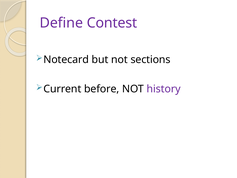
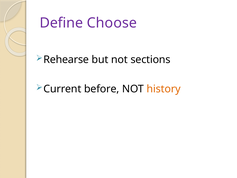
Contest: Contest -> Choose
Notecard: Notecard -> Rehearse
history colour: purple -> orange
